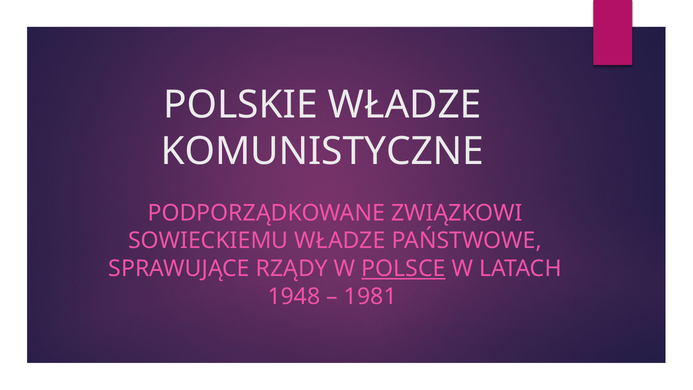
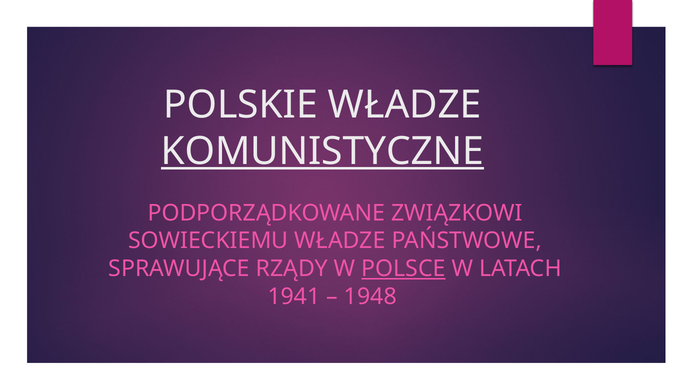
KOMUNISTYCZNE underline: none -> present
1948: 1948 -> 1941
1981: 1981 -> 1948
